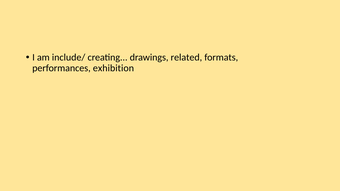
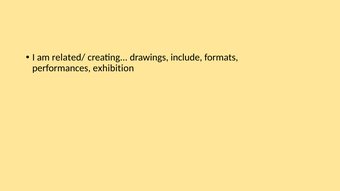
include/: include/ -> related/
related: related -> include
